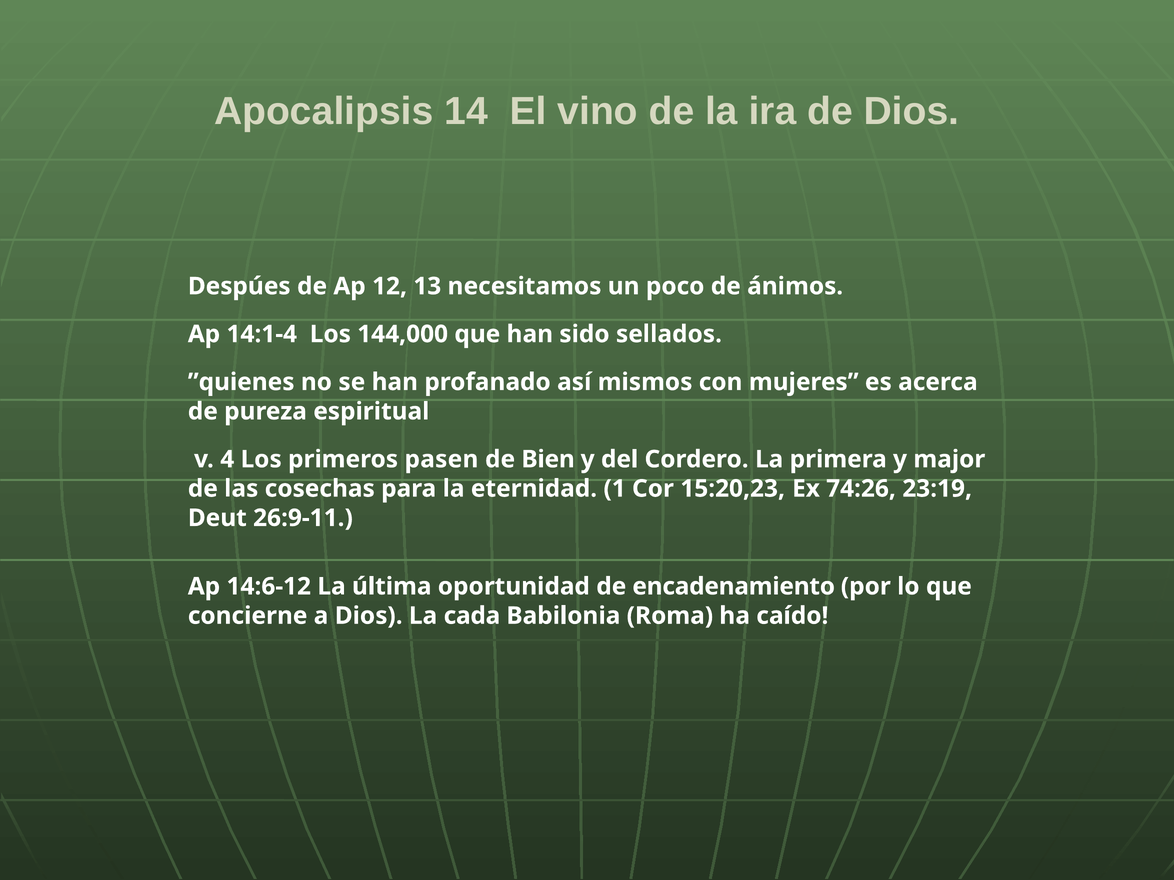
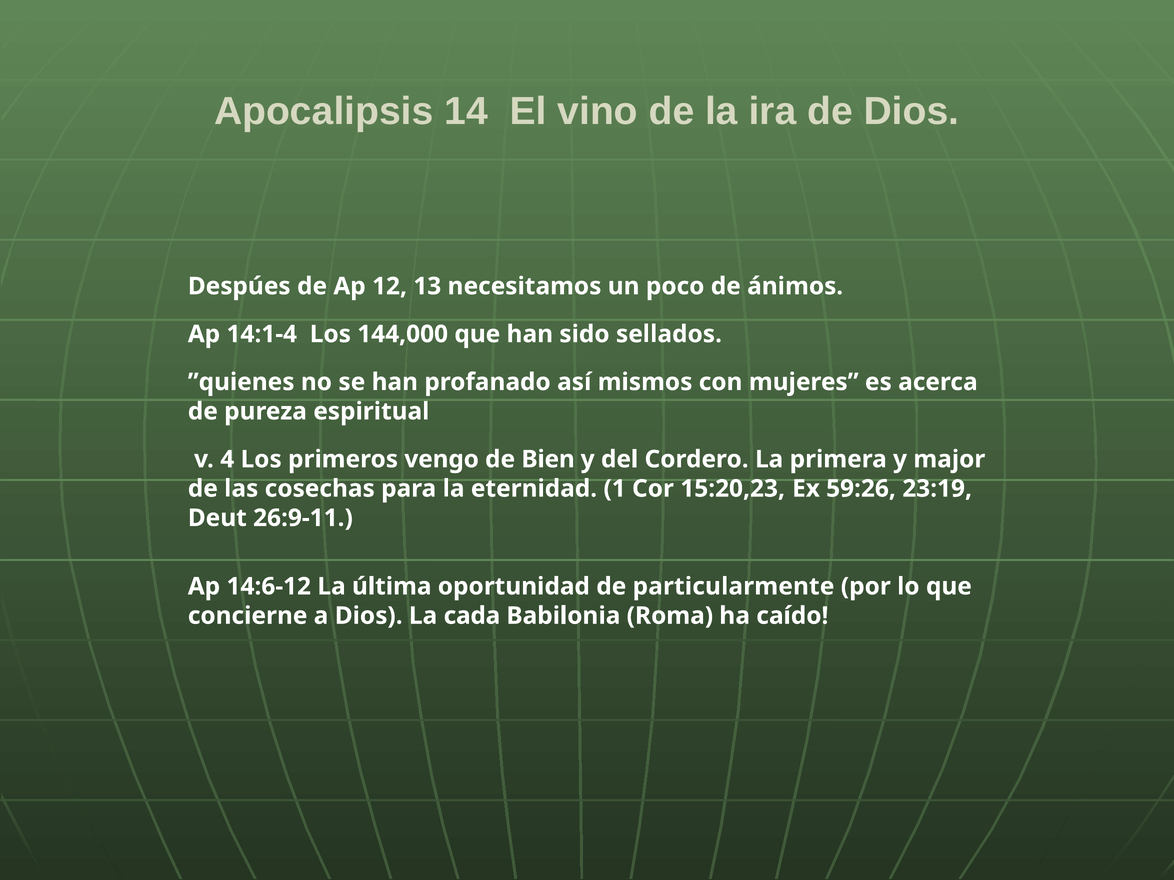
pasen: pasen -> vengo
74:26: 74:26 -> 59:26
encadenamiento: encadenamiento -> particularmente
